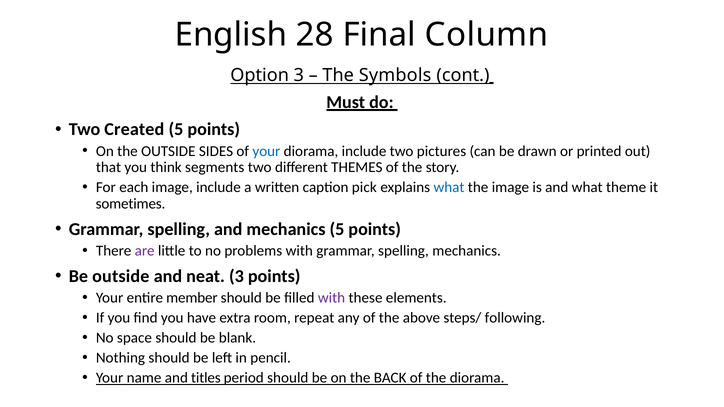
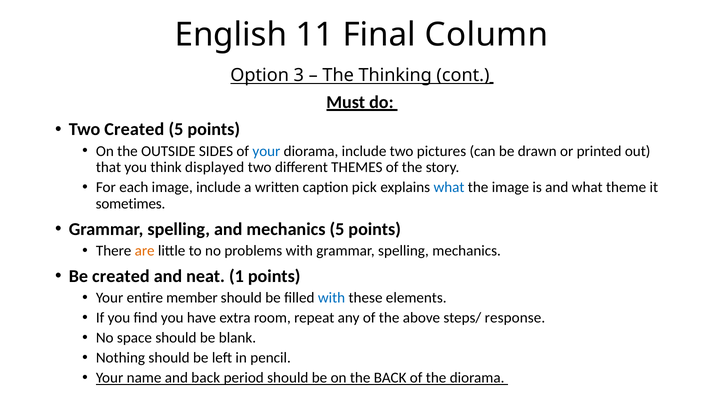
28: 28 -> 11
Symbols: Symbols -> Thinking
segments: segments -> displayed
are colour: purple -> orange
Be outside: outside -> created
neat 3: 3 -> 1
with at (332, 298) colour: purple -> blue
following: following -> response
and titles: titles -> back
